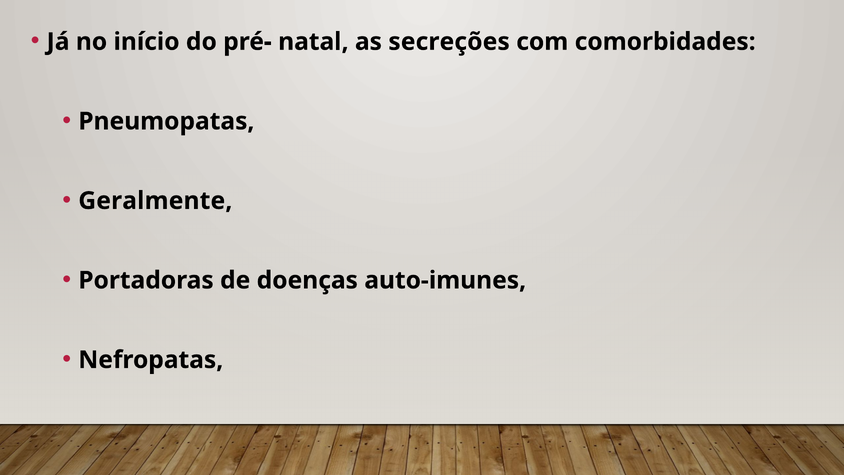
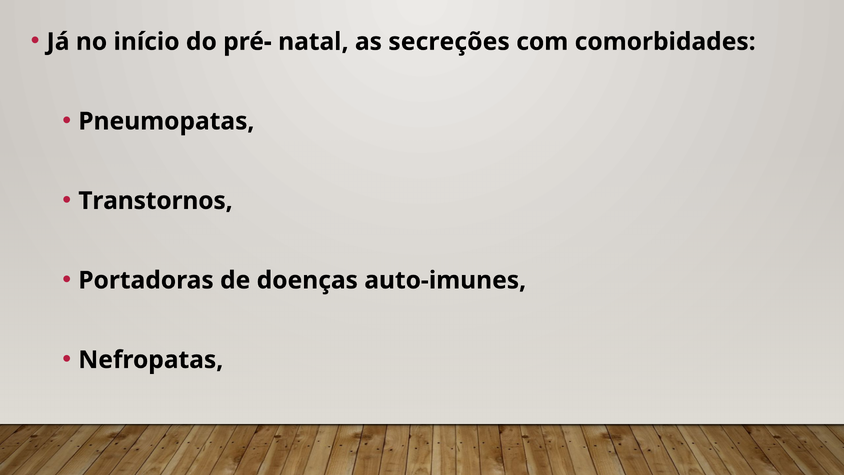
Geralmente: Geralmente -> Transtornos
